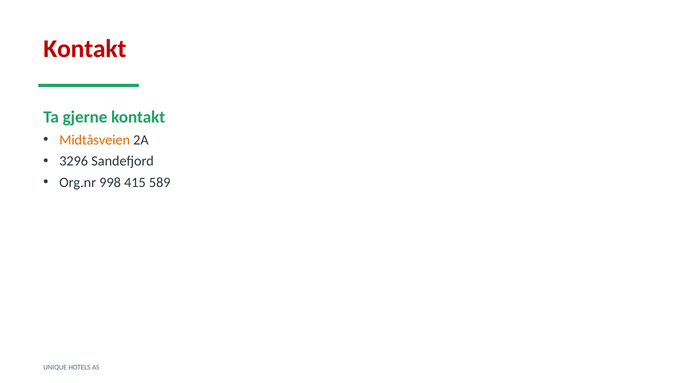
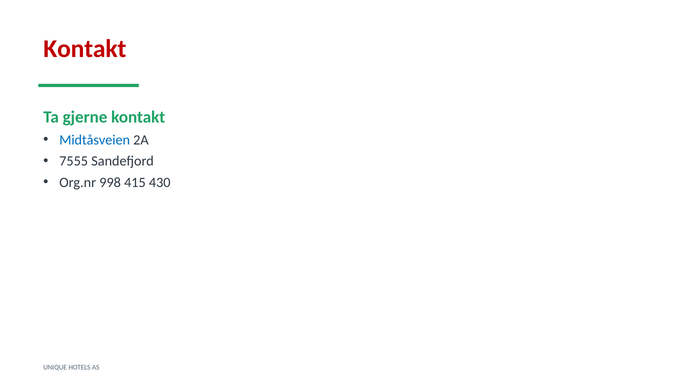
Midtåsveien colour: orange -> blue
3296: 3296 -> 7555
589: 589 -> 430
